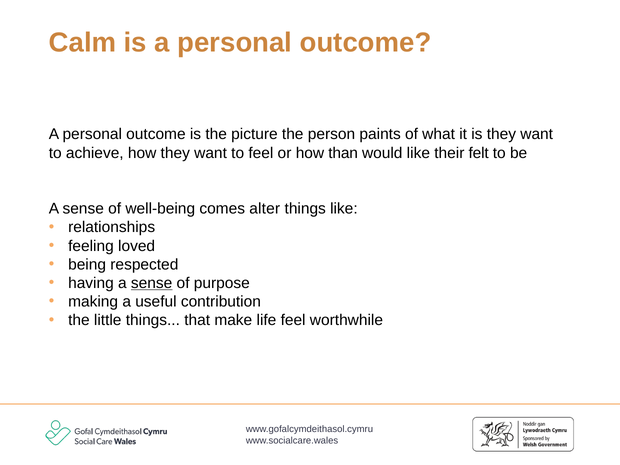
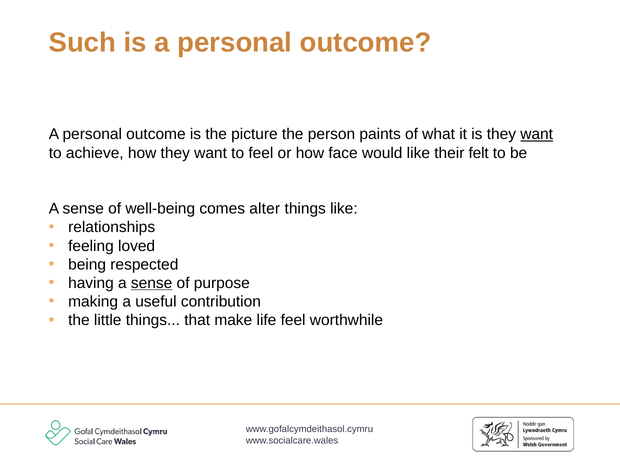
Calm: Calm -> Such
want at (537, 134) underline: none -> present
than: than -> face
